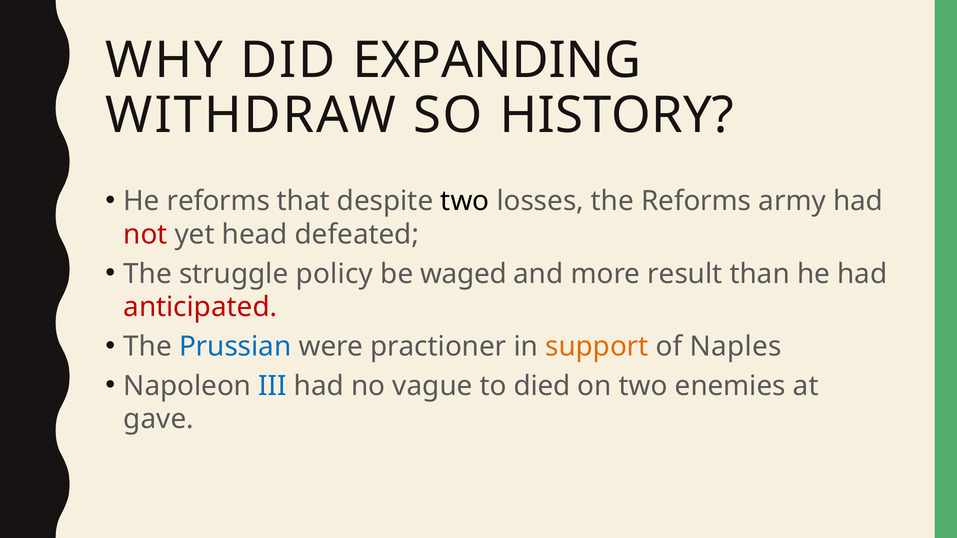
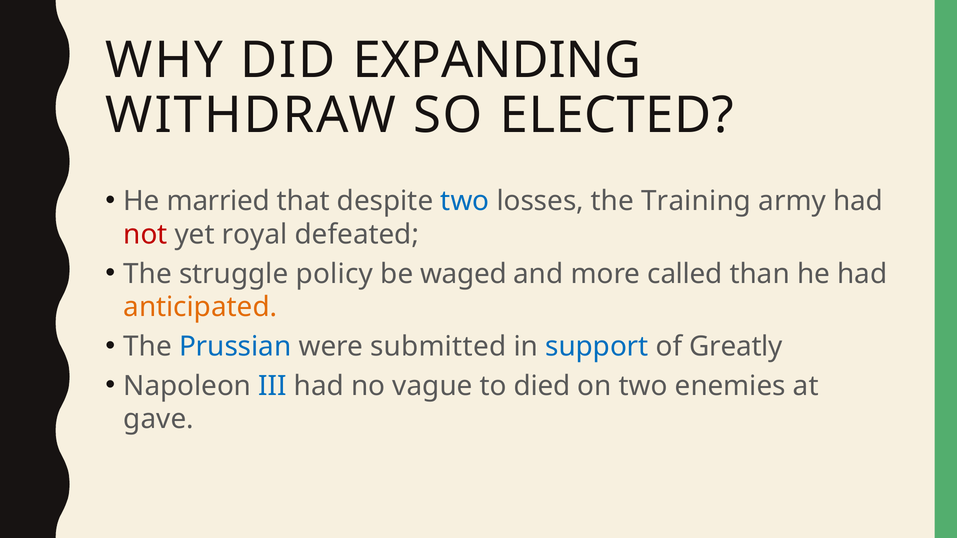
HISTORY: HISTORY -> ELECTED
He reforms: reforms -> married
two at (465, 201) colour: black -> blue
the Reforms: Reforms -> Training
head: head -> royal
result: result -> called
anticipated colour: red -> orange
practioner: practioner -> submitted
support colour: orange -> blue
Naples: Naples -> Greatly
